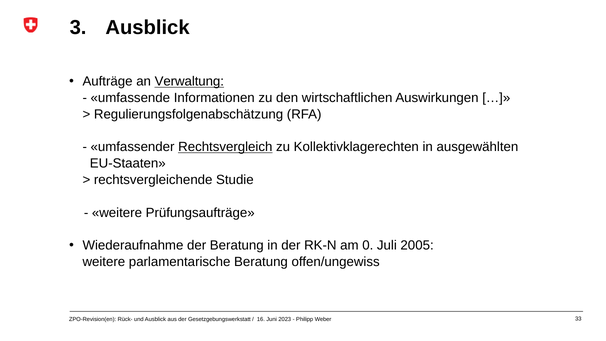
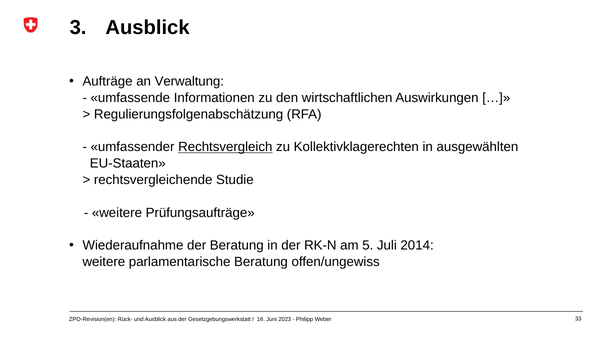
Verwaltung underline: present -> none
0: 0 -> 5
2005: 2005 -> 2014
